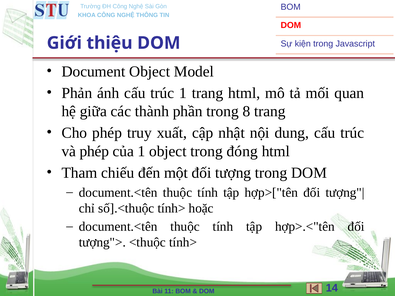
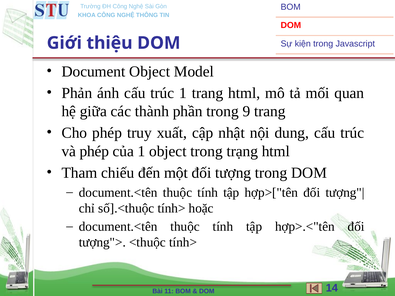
8: 8 -> 9
đóng: đóng -> trạng
